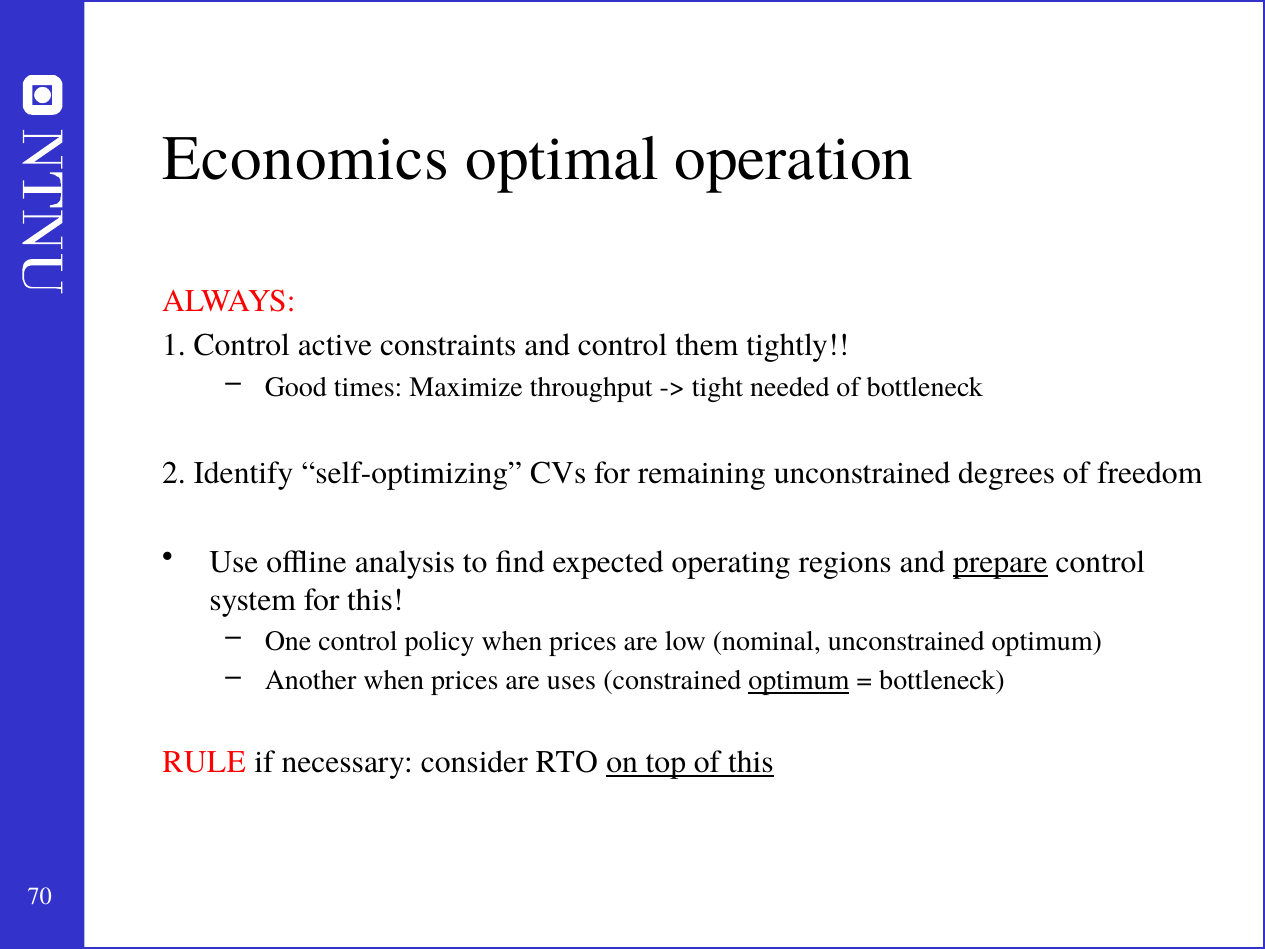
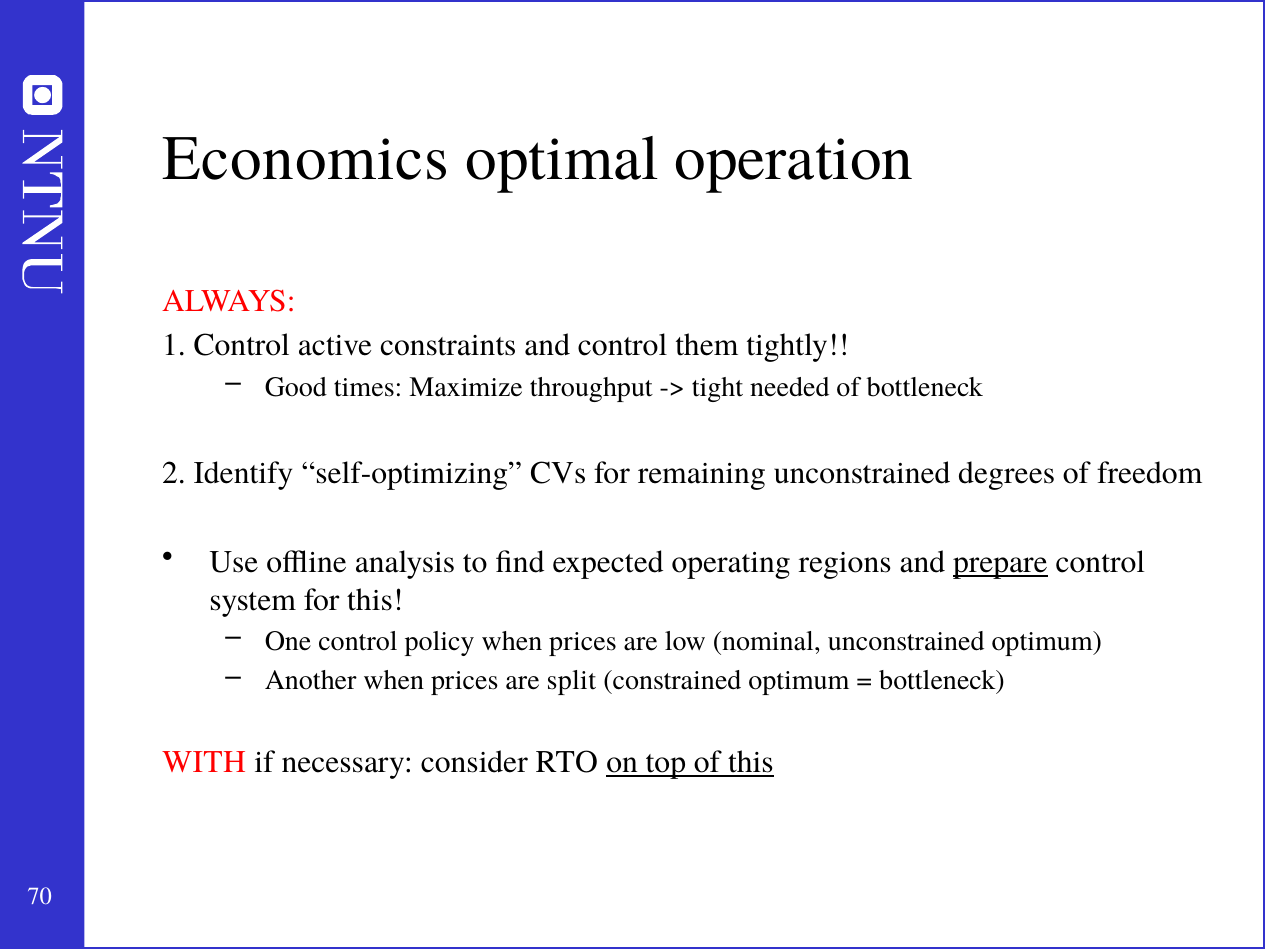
uses: uses -> split
optimum at (799, 680) underline: present -> none
RULE: RULE -> WITH
